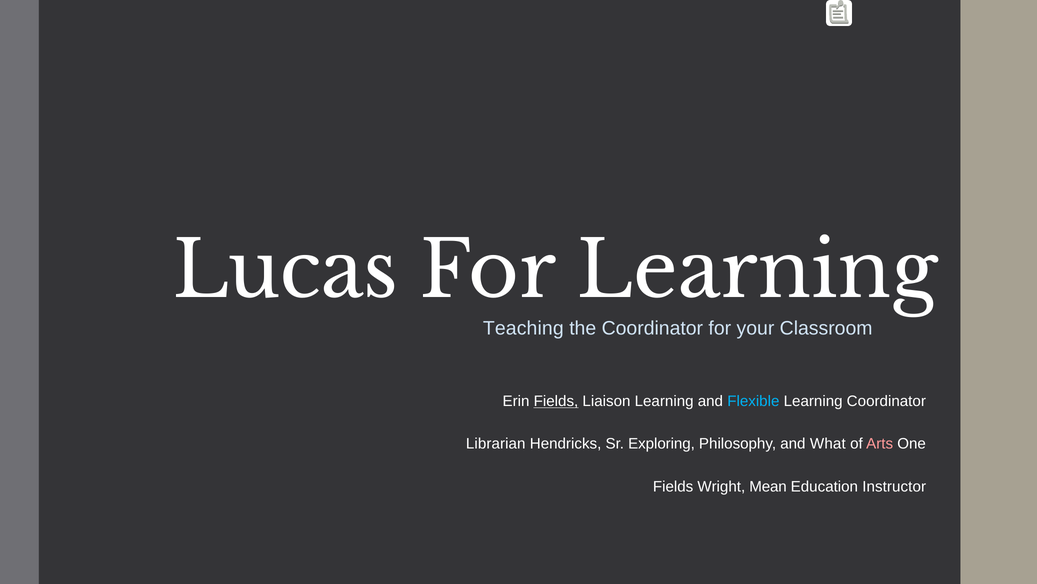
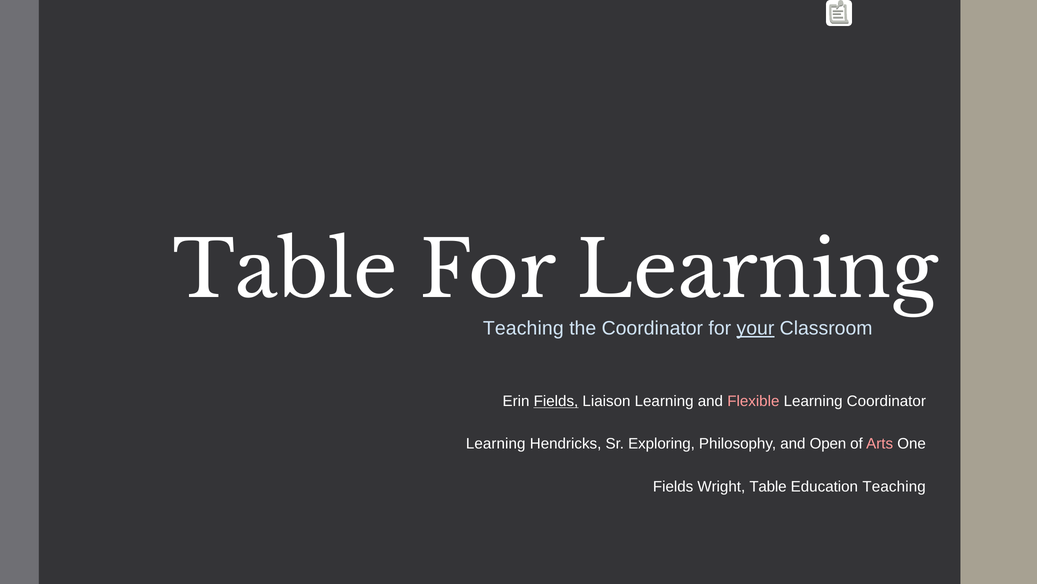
Lucas at (285, 271): Lucas -> Table
your underline: none -> present
Flexible colour: light blue -> pink
Librarian at (496, 443): Librarian -> Learning
What: What -> Open
Wright Mean: Mean -> Table
Education Instructor: Instructor -> Teaching
